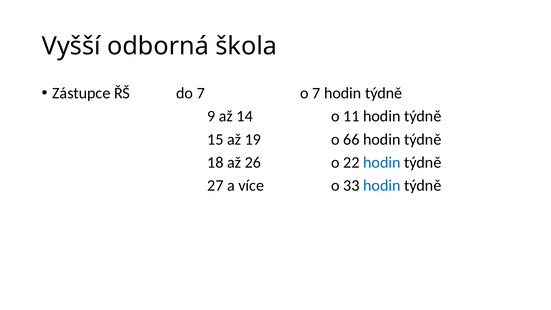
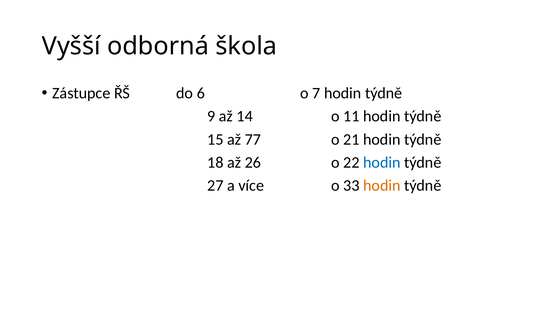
do 7: 7 -> 6
19: 19 -> 77
66: 66 -> 21
hodin at (382, 186) colour: blue -> orange
